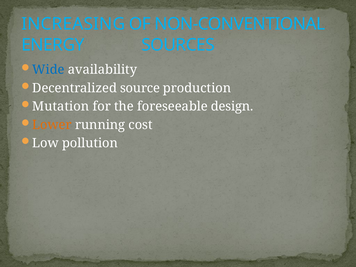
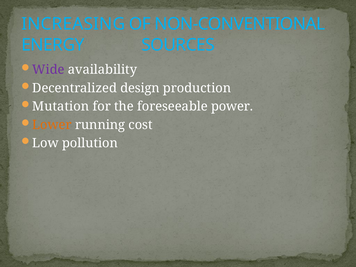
Wide colour: blue -> purple
source: source -> design
design: design -> power
